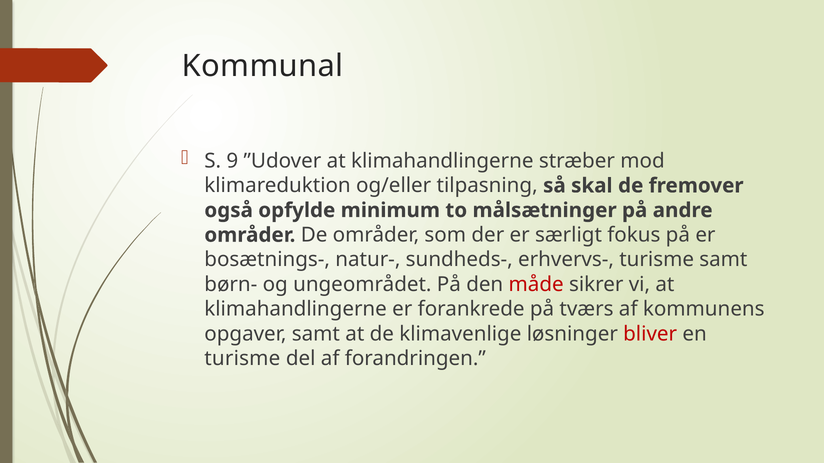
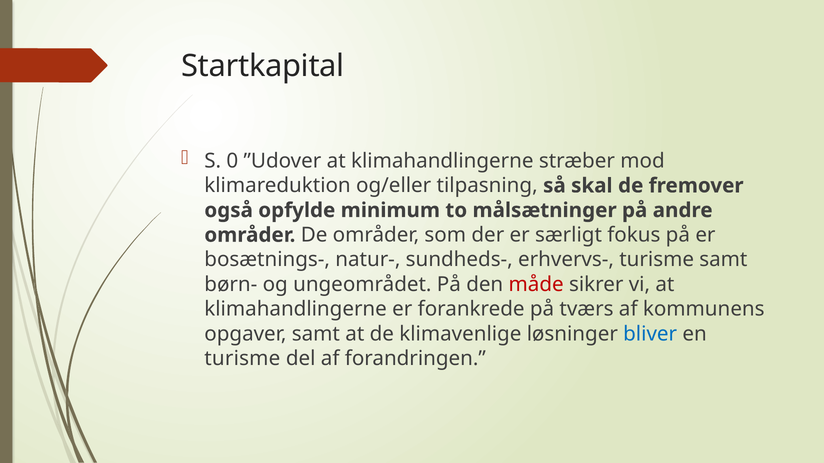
Kommunal: Kommunal -> Startkapital
9: 9 -> 0
bliver colour: red -> blue
